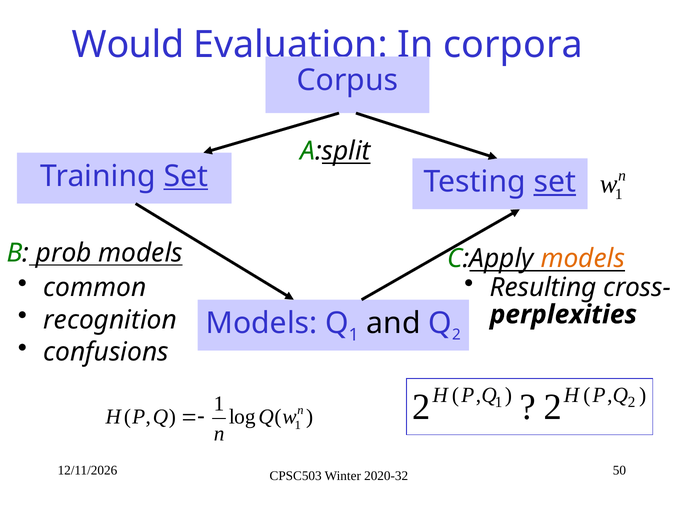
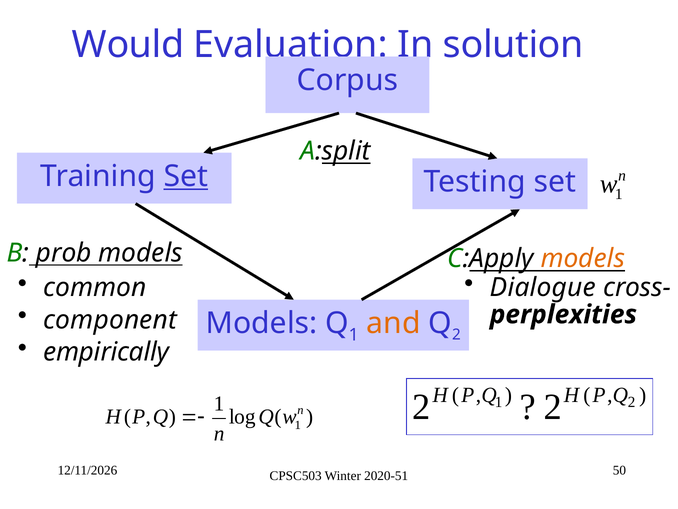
corpora: corpora -> solution
set at (555, 182) underline: present -> none
Resulting: Resulting -> Dialogue
recognition: recognition -> component
and colour: black -> orange
confusions: confusions -> empirically
2020-32: 2020-32 -> 2020-51
